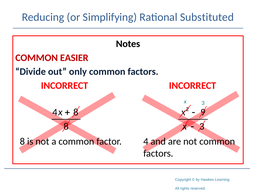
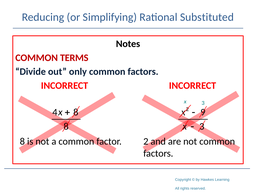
EASIER: EASIER -> TERMS
factor 4: 4 -> 2
